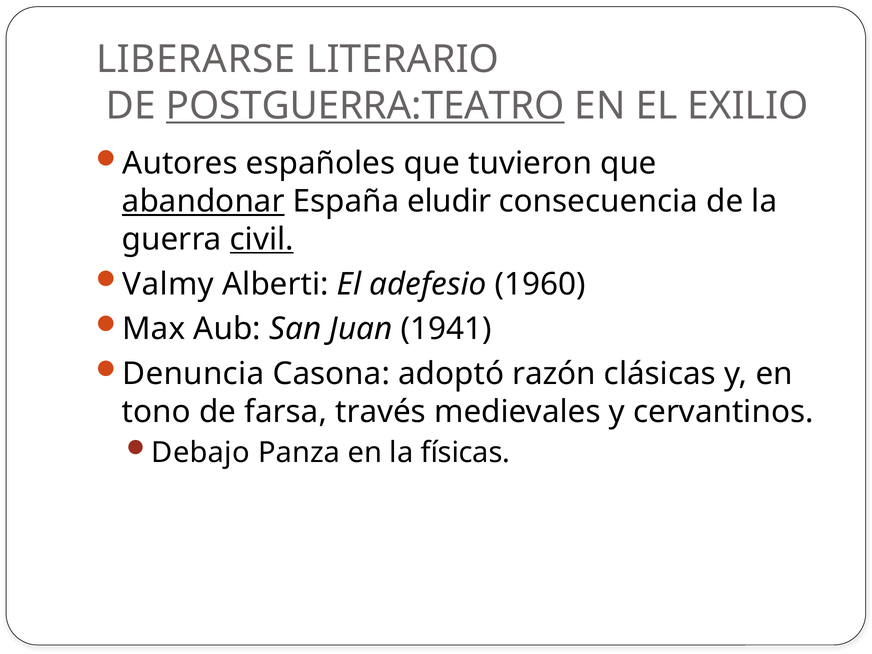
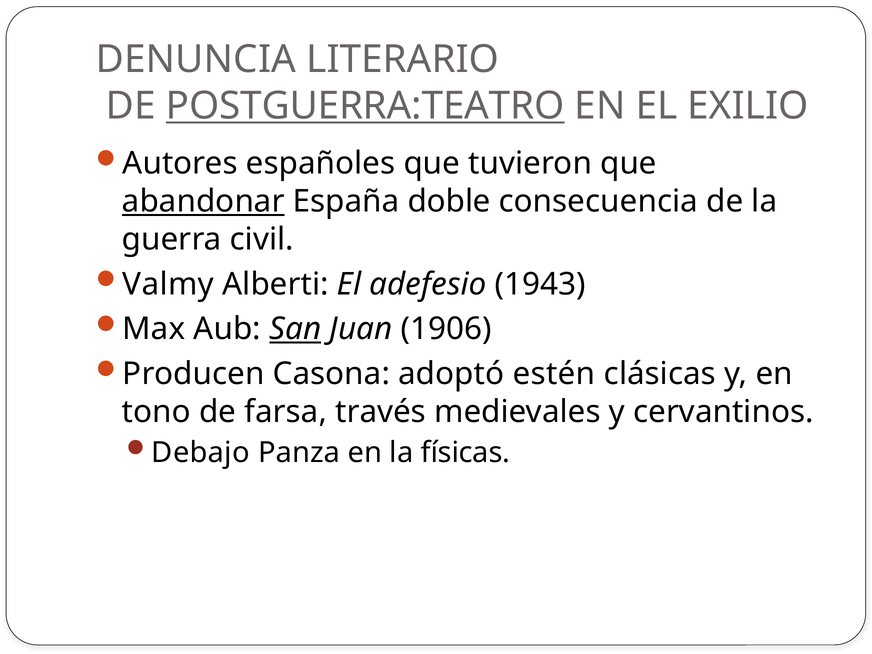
LIBERARSE: LIBERARSE -> DENUNCIA
eludir: eludir -> doble
civil underline: present -> none
1960: 1960 -> 1943
San underline: none -> present
1941: 1941 -> 1906
Denuncia: Denuncia -> Producen
razón: razón -> estén
